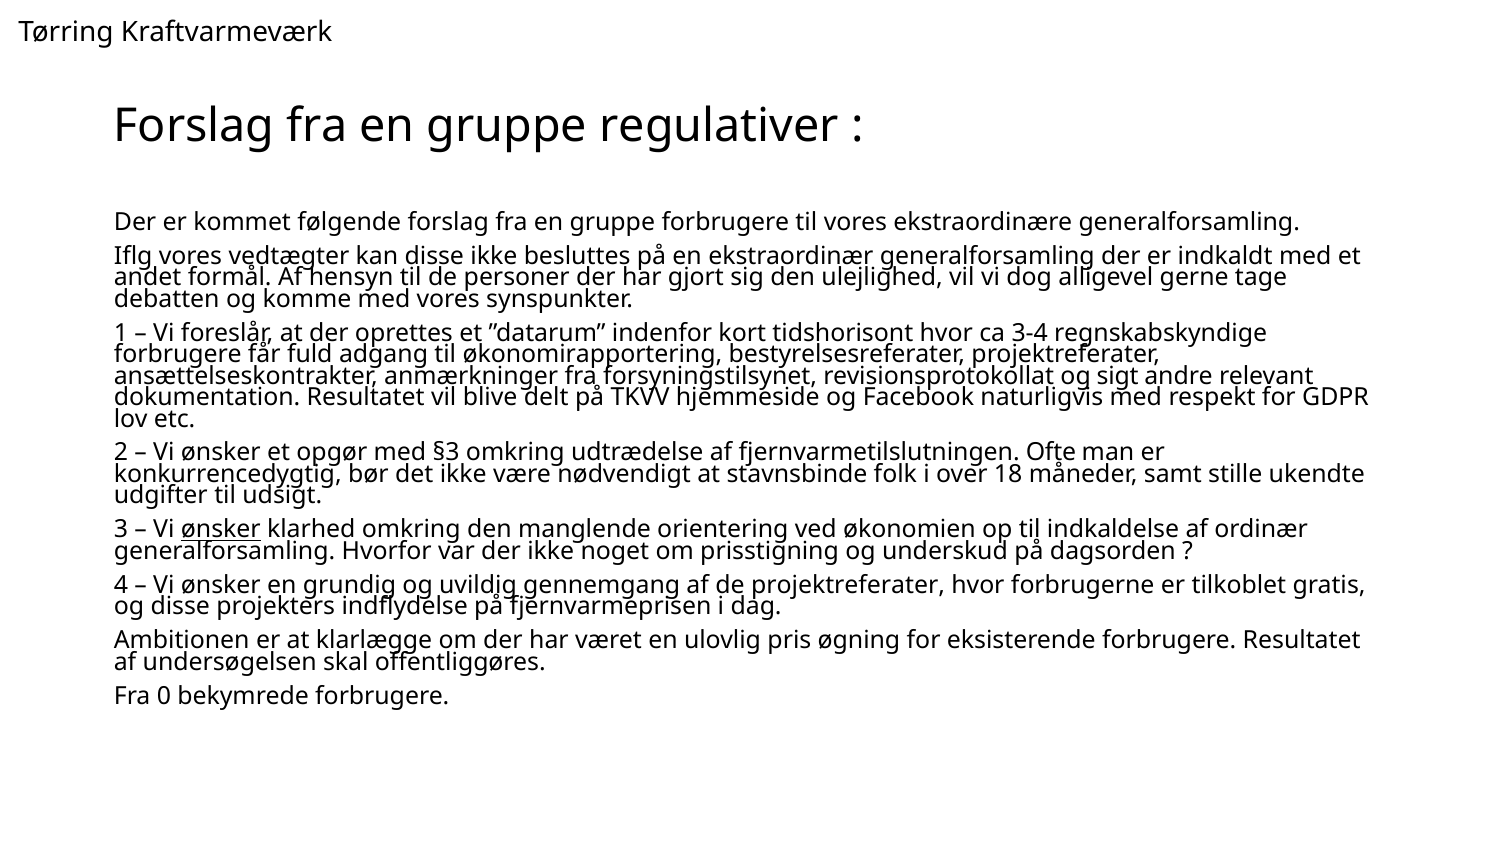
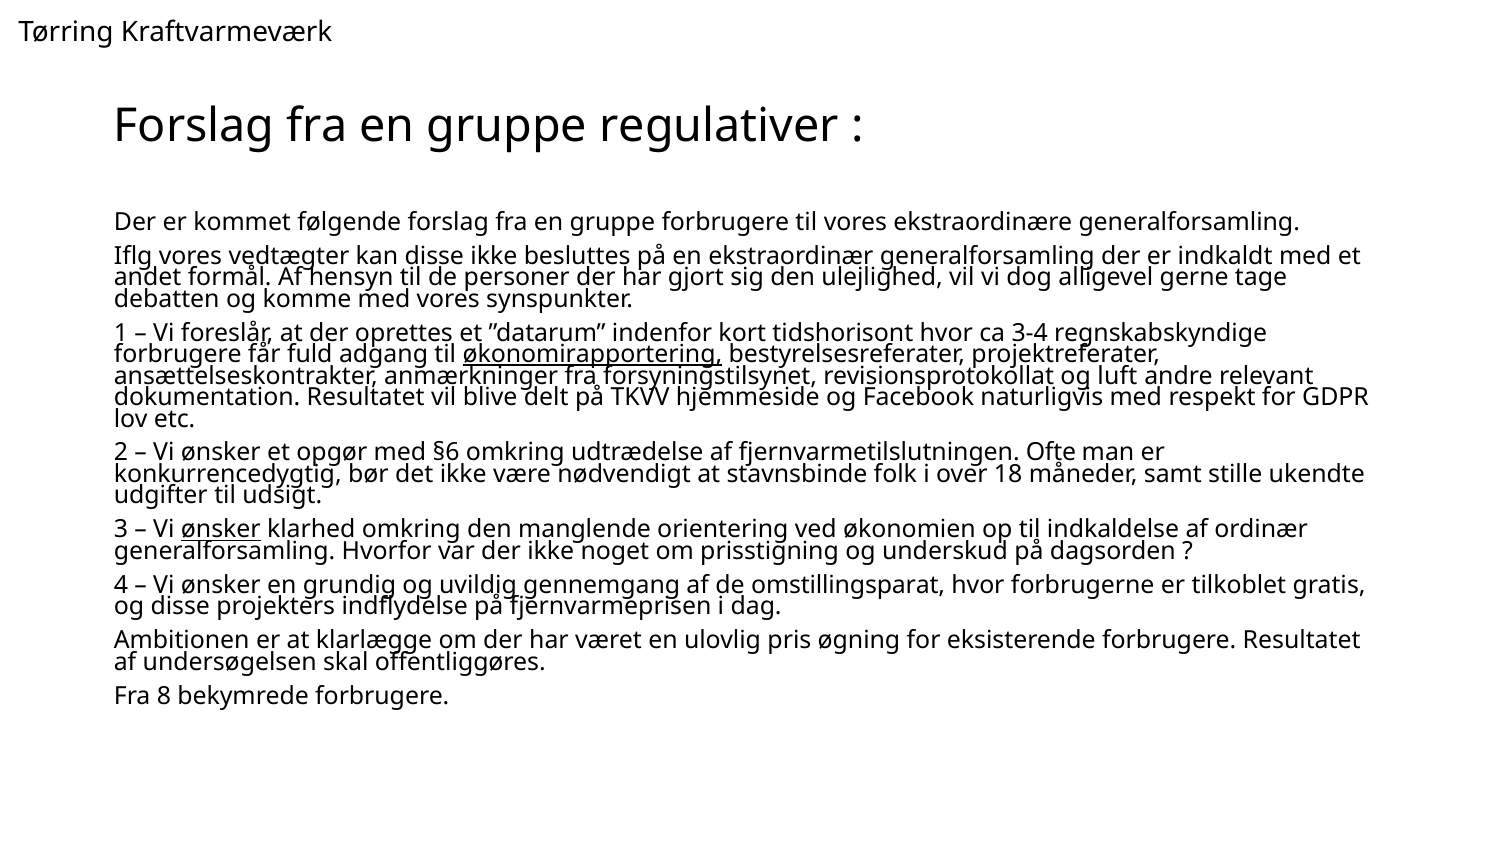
økonomirapportering underline: none -> present
sigt: sigt -> luft
§3: §3 -> §6
de projektreferater: projektreferater -> omstillingsparat
0: 0 -> 8
